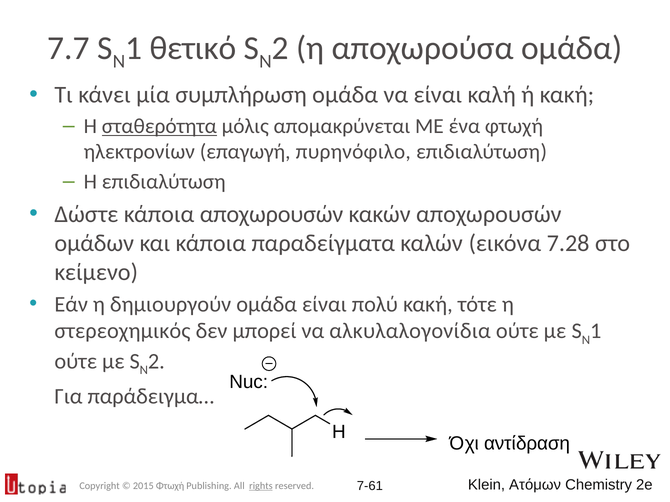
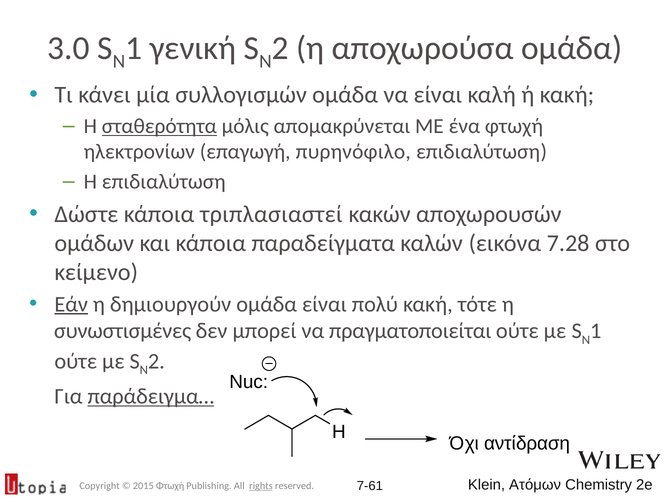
7.7: 7.7 -> 3.0
θετικό: θετικό -> γενική
συμπλήρωση: συμπλήρωση -> συλλογισμών
κάποια αποχωρουσών: αποχωρουσών -> τριπλασιαστεί
Εάν underline: none -> present
στερεοχημικός: στερεοχημικός -> συνωστισμένες
αλκυλαλογονίδια: αλκυλαλογονίδια -> πραγματοποιείται
παράδειγμα… underline: none -> present
